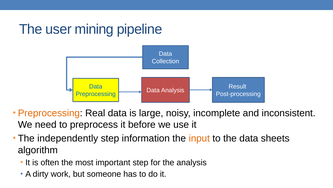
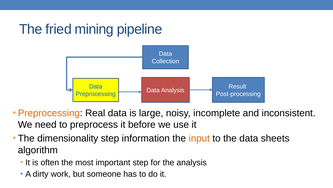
user: user -> fried
independently: independently -> dimensionality
